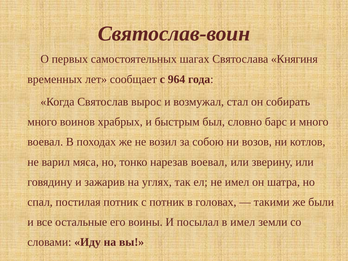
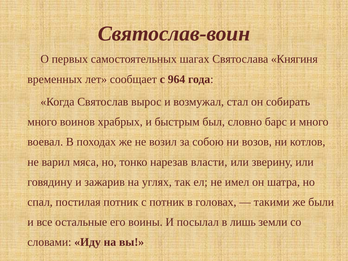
нарезав воевал: воевал -> власти
в имел: имел -> лишь
